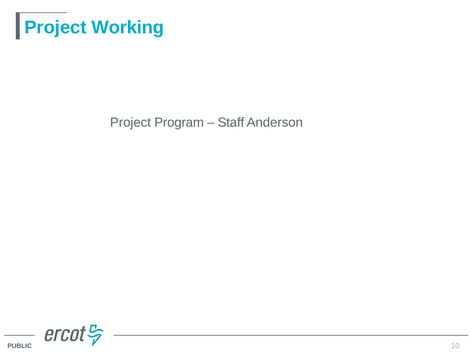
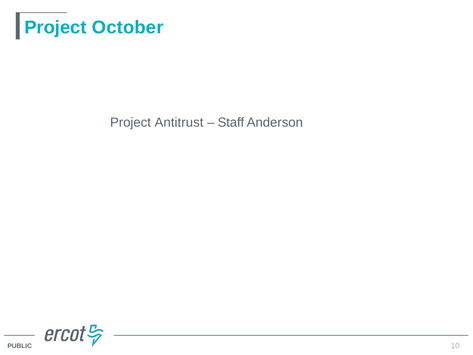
Working: Working -> October
Program: Program -> Antitrust
